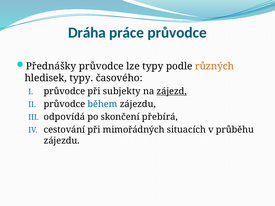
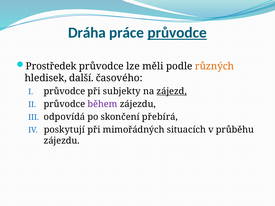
průvodce at (177, 33) underline: none -> present
Přednášky: Přednášky -> Prostředek
lze typy: typy -> měli
hledisek typy: typy -> další
během colour: blue -> purple
cestování: cestování -> poskytují
